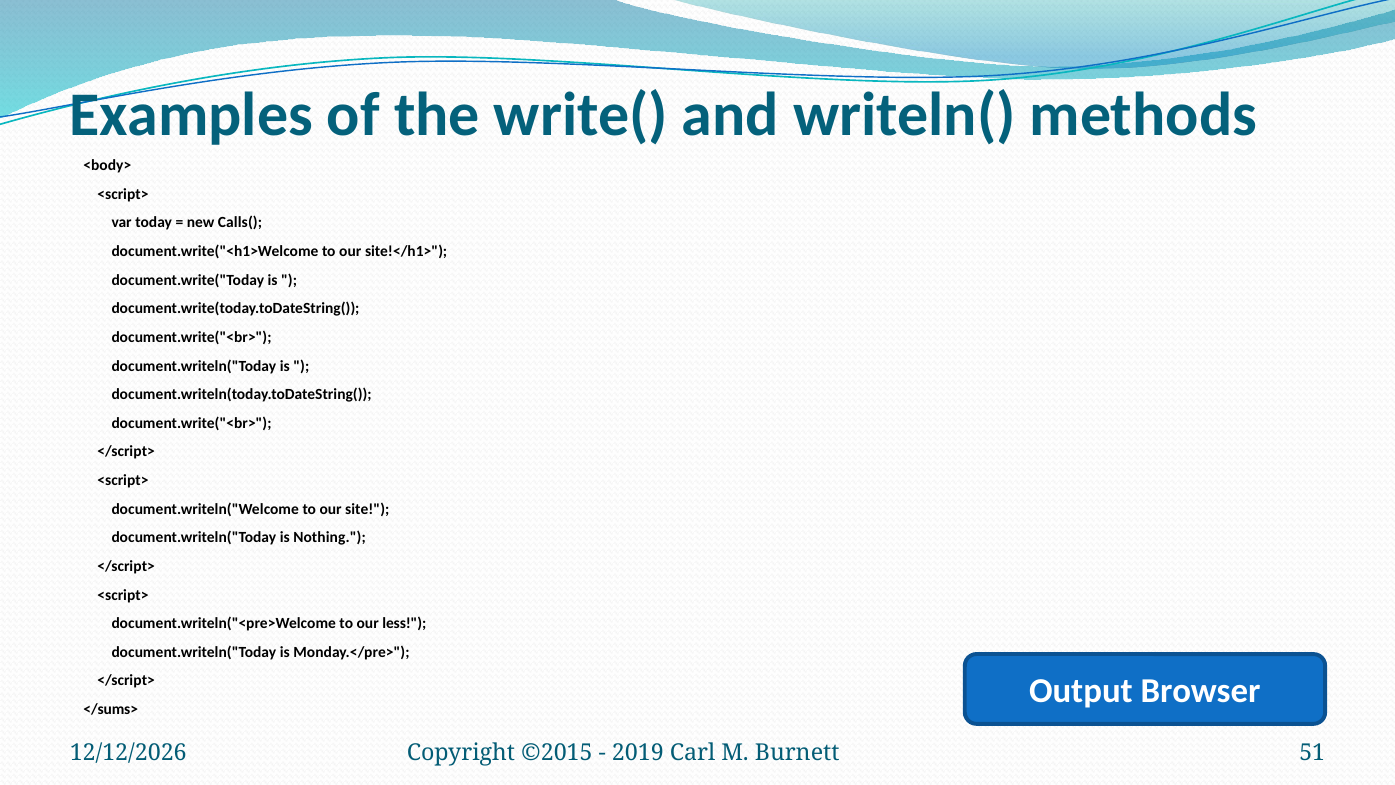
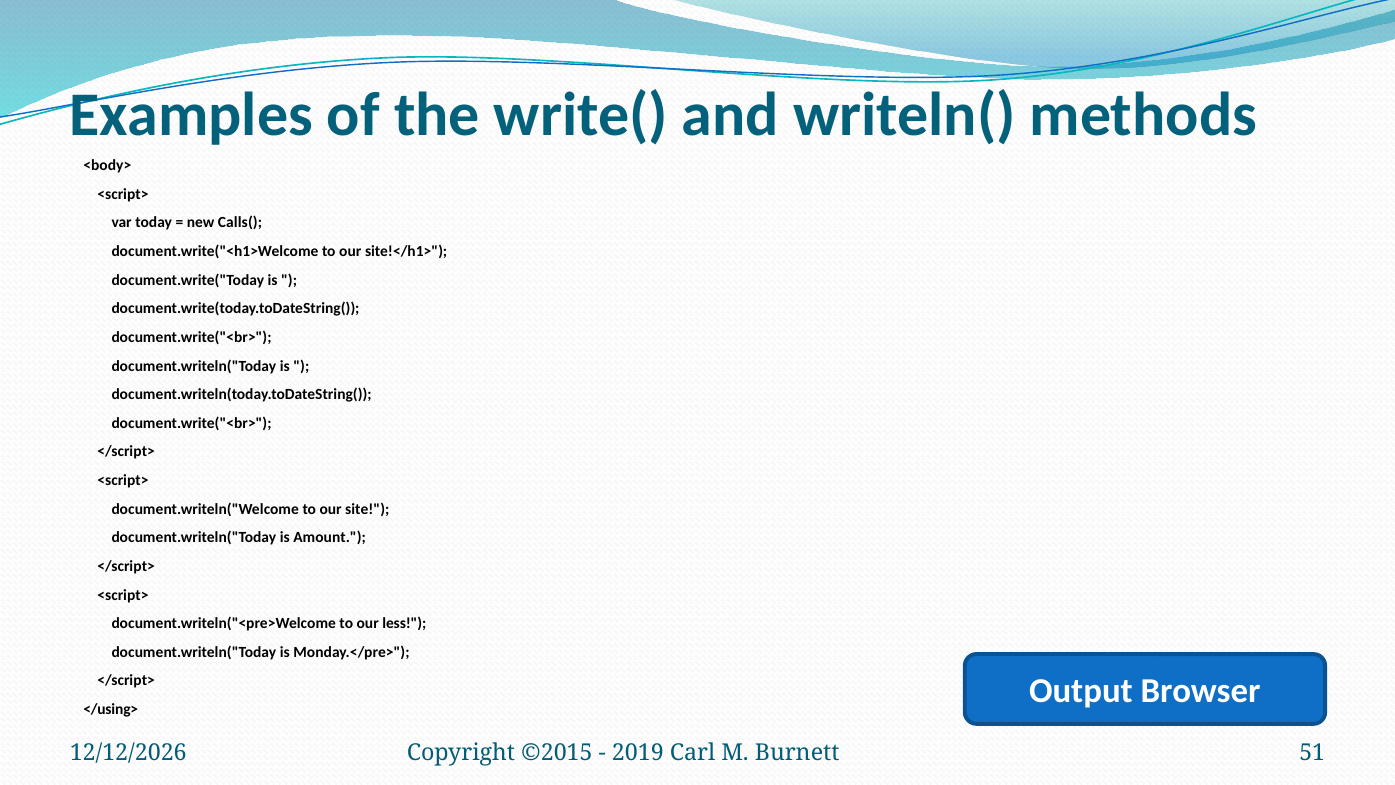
Nothing: Nothing -> Amount
</sums>: </sums> -> </using>
